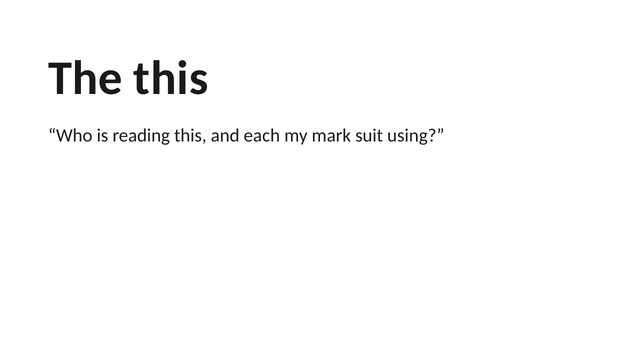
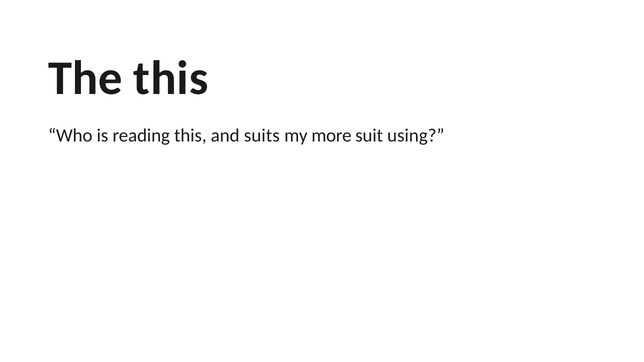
each: each -> suits
mark: mark -> more
